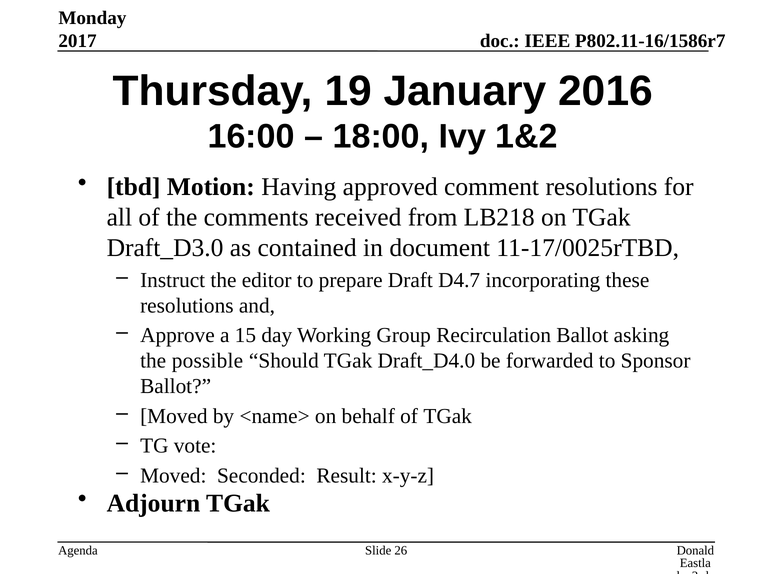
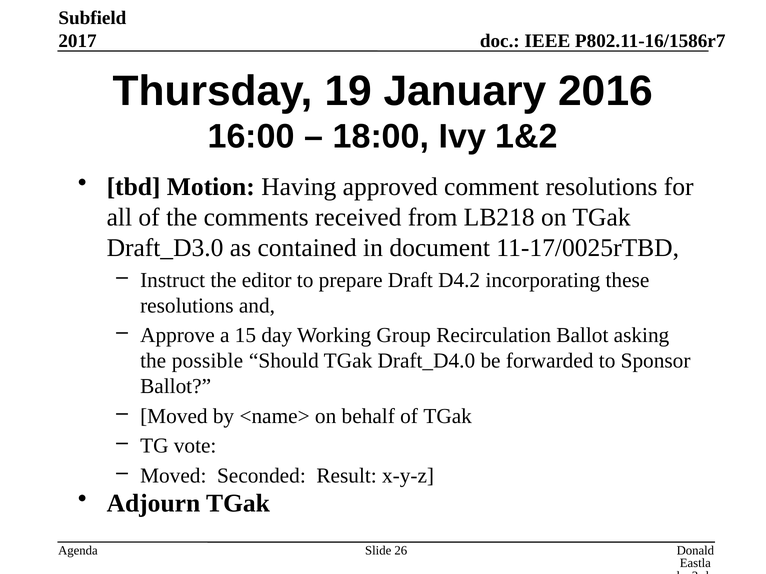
Monday: Monday -> Subfield
D4.7: D4.7 -> D4.2
